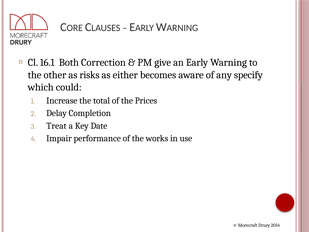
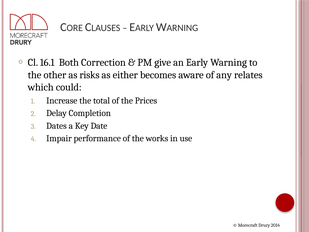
specify: specify -> relates
Treat: Treat -> Dates
